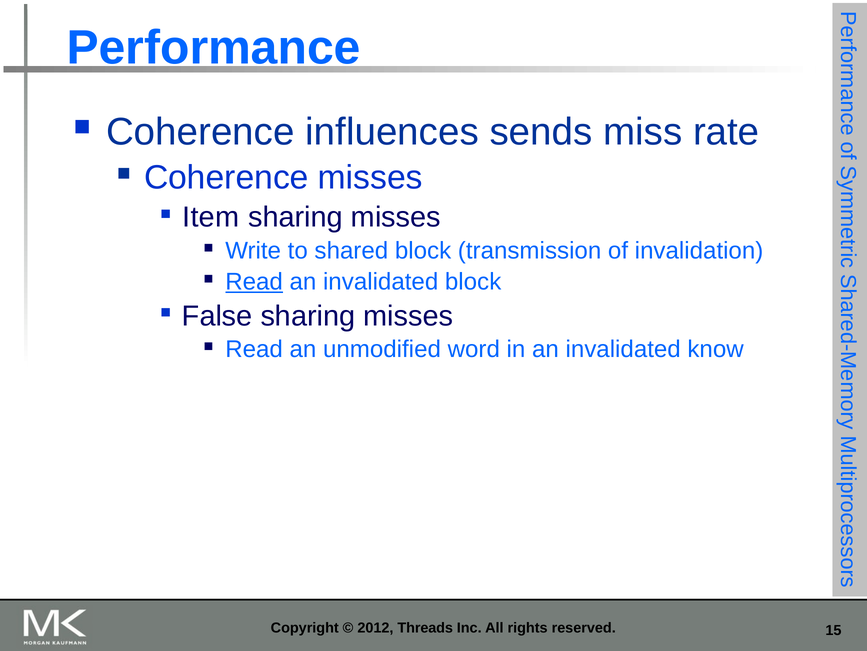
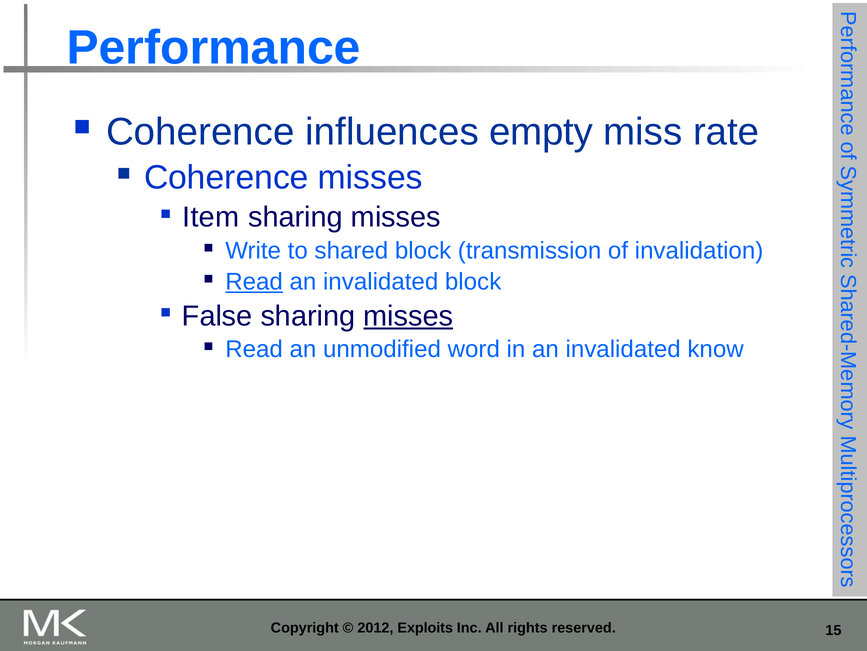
sends: sends -> empty
misses at (408, 316) underline: none -> present
Threads: Threads -> Exploits
